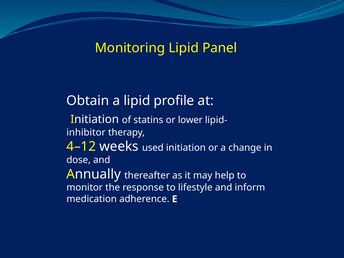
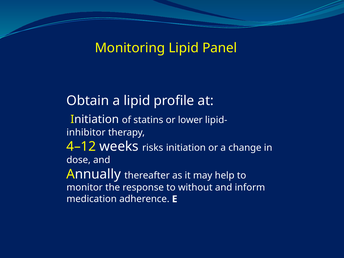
used: used -> risks
lifestyle: lifestyle -> without
